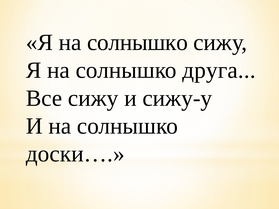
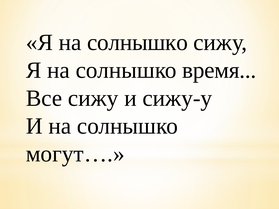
друга: друга -> время
доски…: доски… -> могут…
